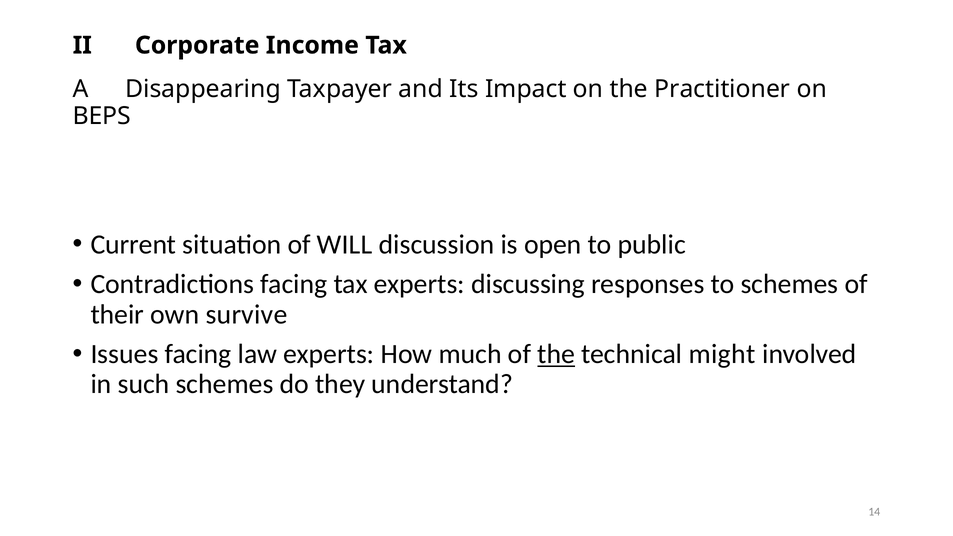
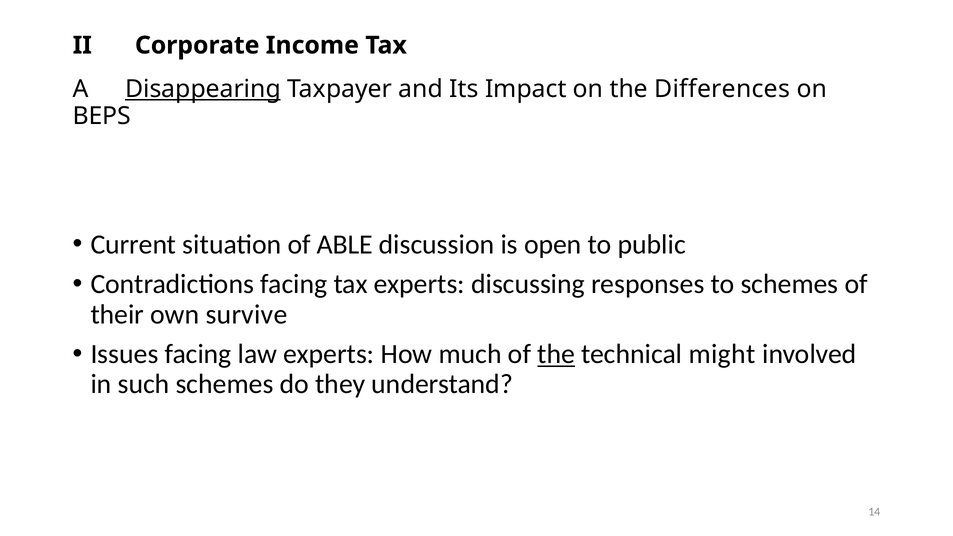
Disappearing underline: none -> present
Practitioner: Practitioner -> Differences
WILL: WILL -> ABLE
